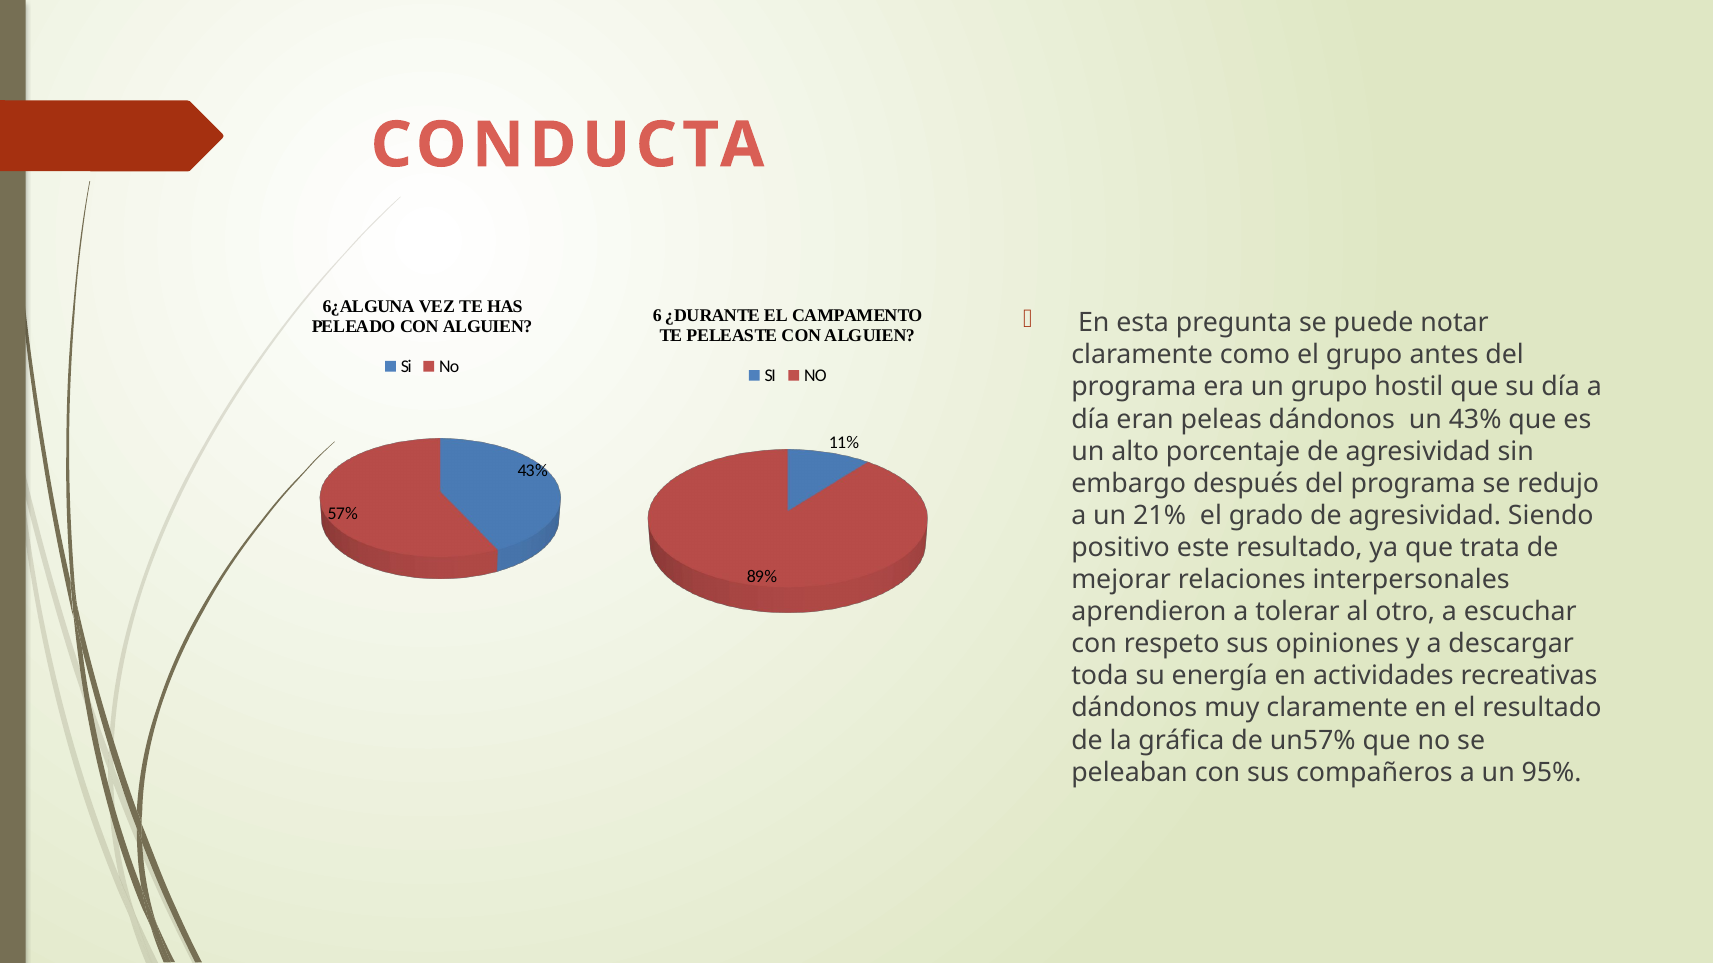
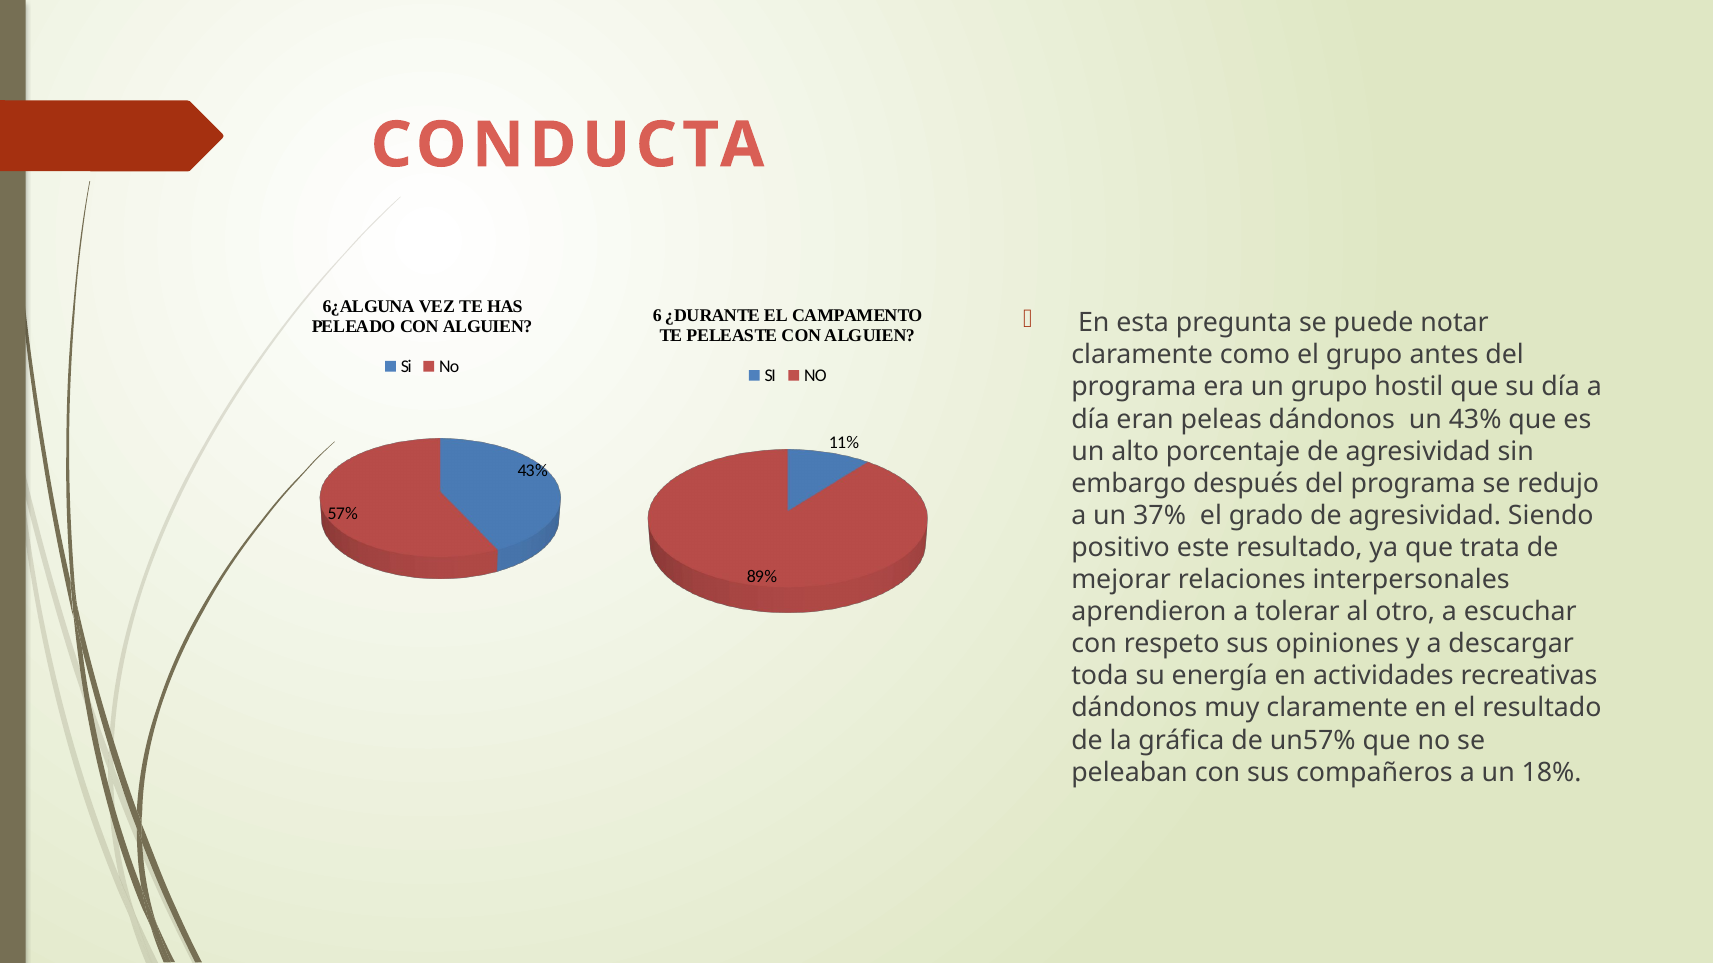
21%: 21% -> 37%
95%: 95% -> 18%
